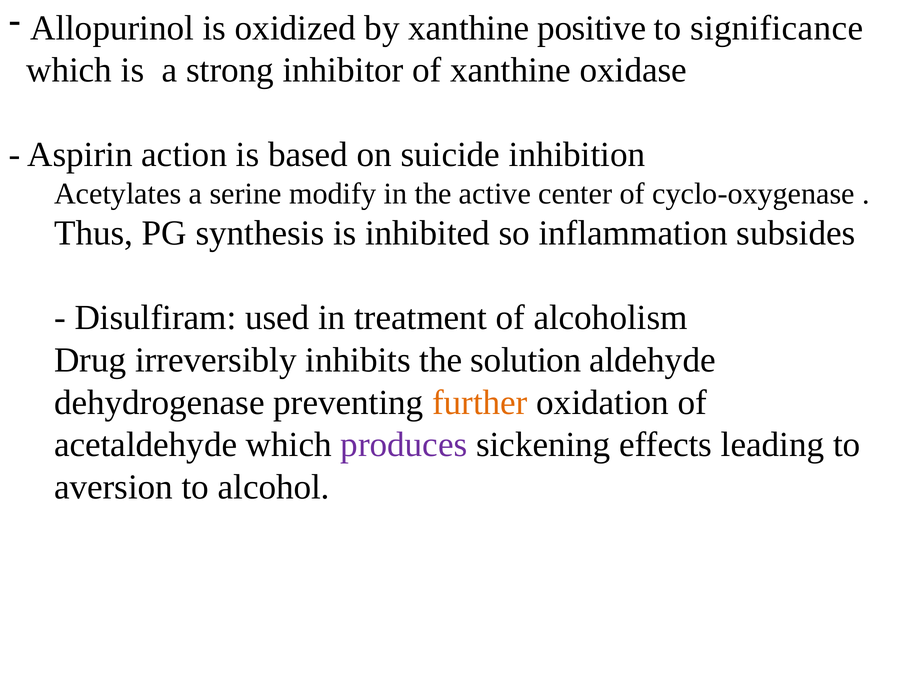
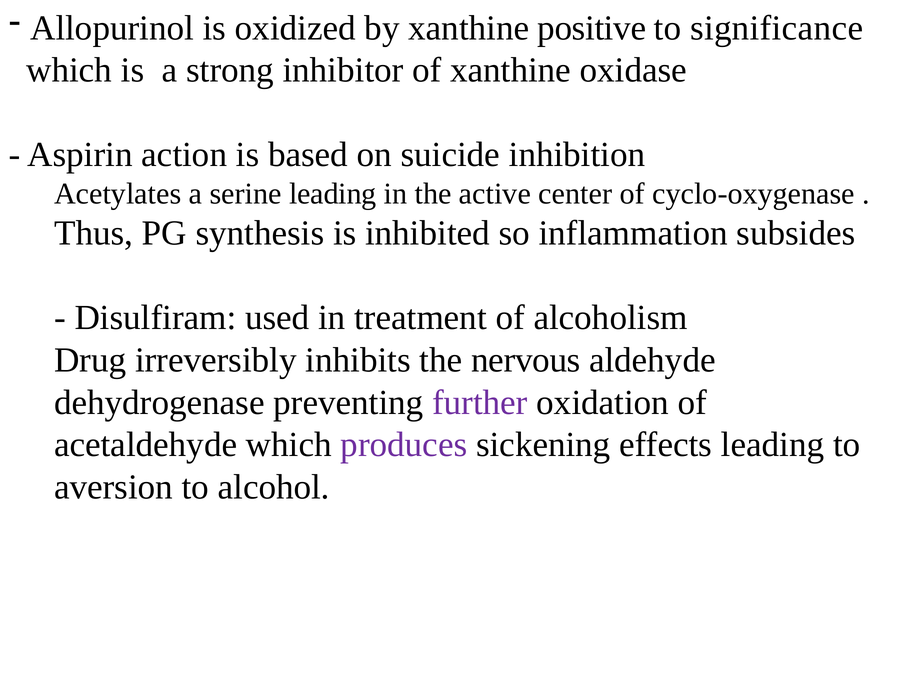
serine modify: modify -> leading
solution: solution -> nervous
further colour: orange -> purple
